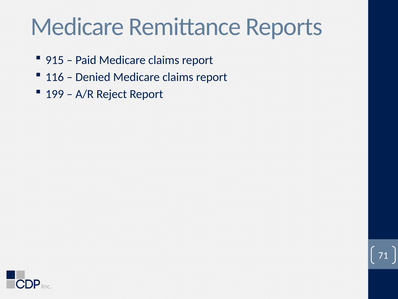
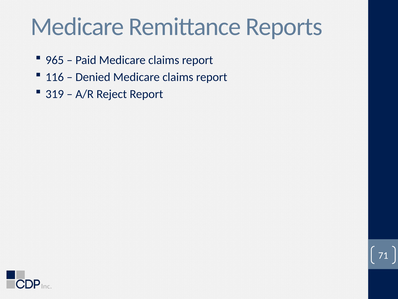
915: 915 -> 965
199: 199 -> 319
